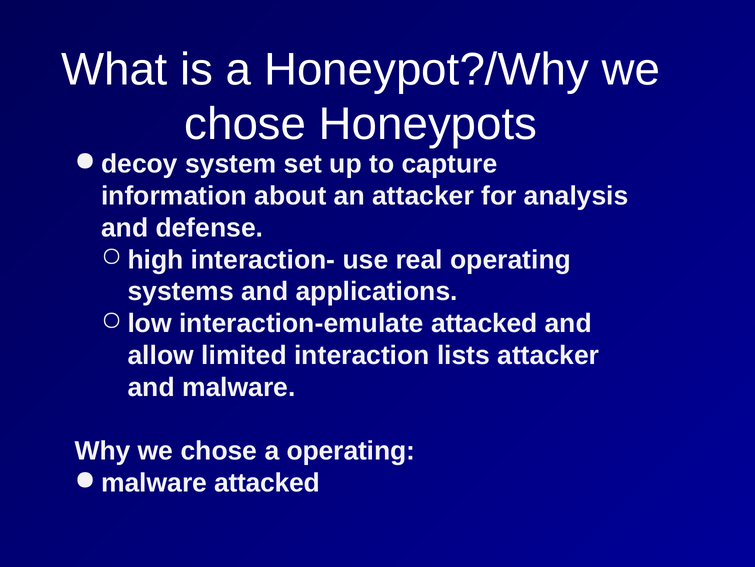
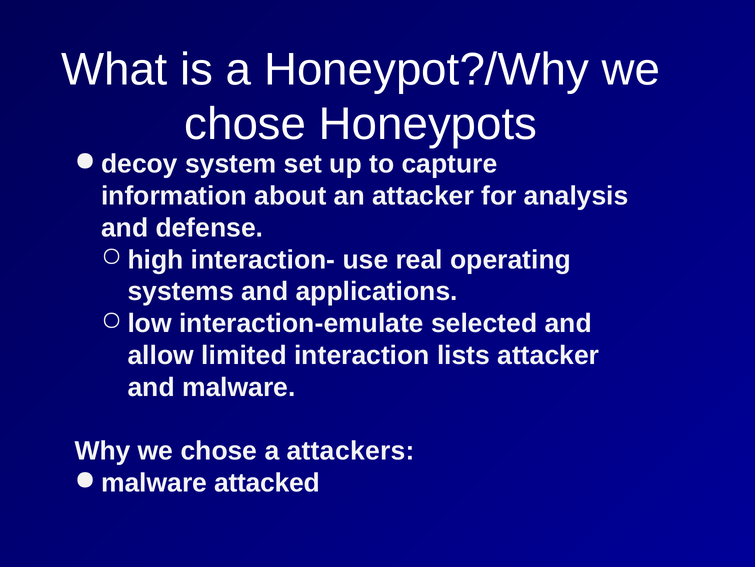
interaction-emulate attacked: attacked -> selected
a operating: operating -> attackers
